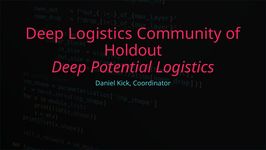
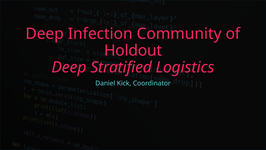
Deep Logistics: Logistics -> Infection
Potential: Potential -> Stratified
